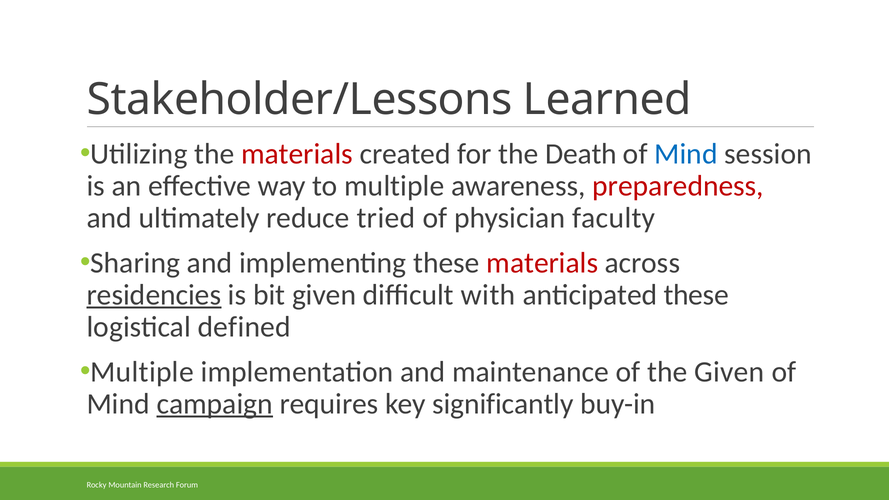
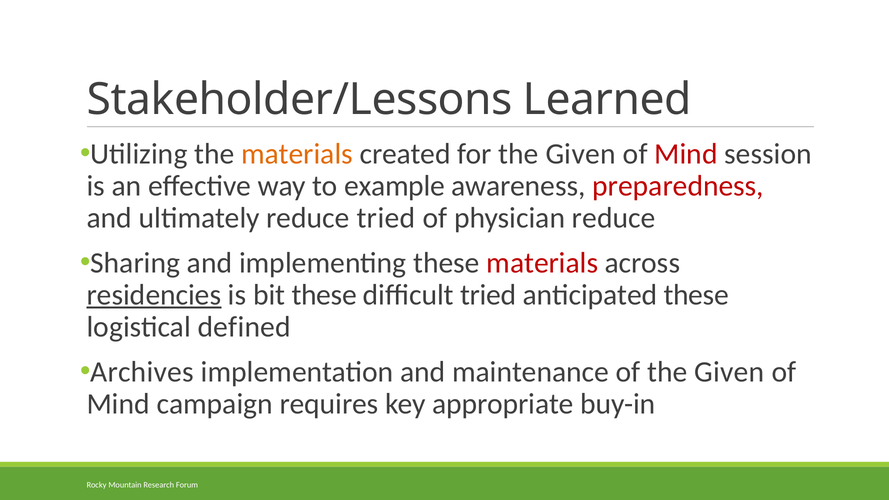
materials at (297, 154) colour: red -> orange
for the Death: Death -> Given
Mind at (686, 154) colour: blue -> red
to multiple: multiple -> example
physician faculty: faculty -> reduce
bit given: given -> these
difficult with: with -> tried
Multiple at (142, 372): Multiple -> Archives
campaign underline: present -> none
significantly: significantly -> appropriate
